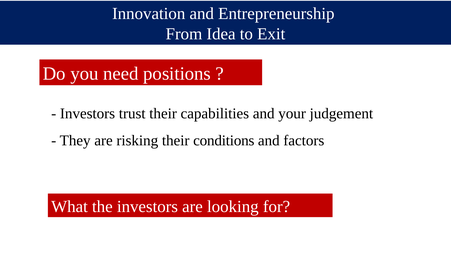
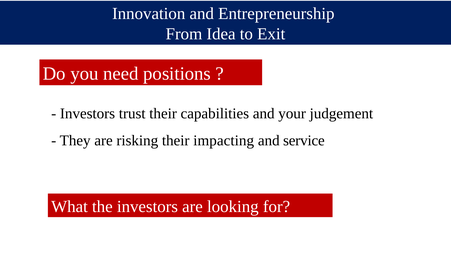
conditions: conditions -> impacting
factors: factors -> service
